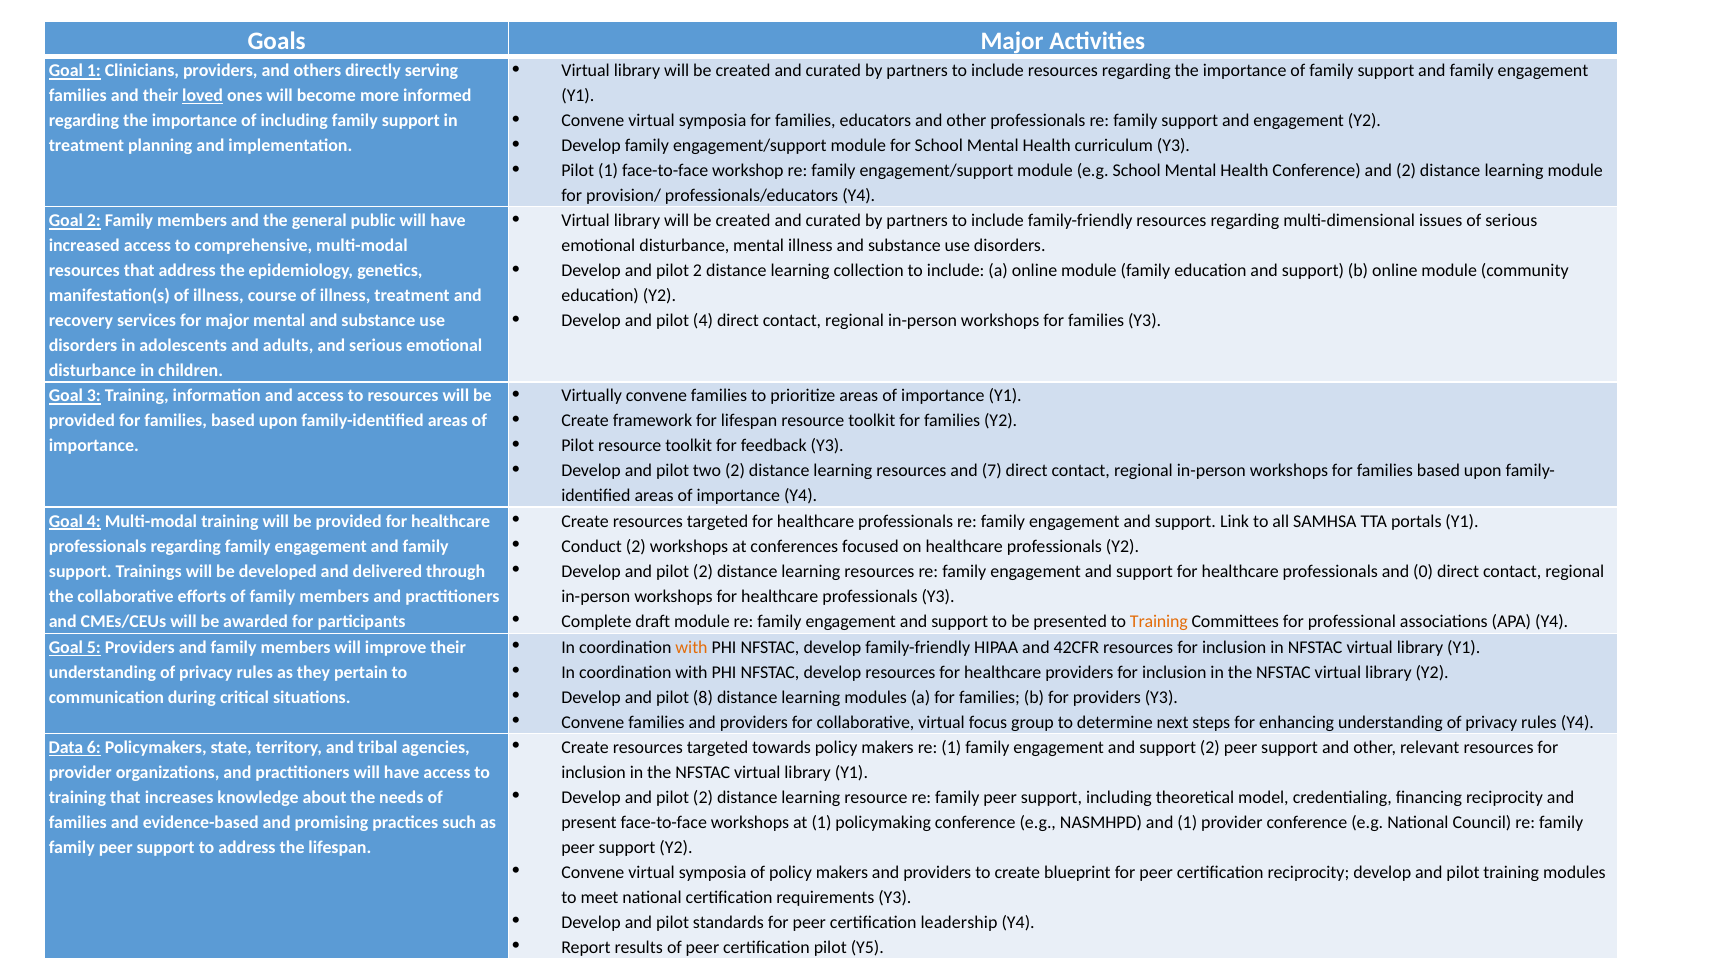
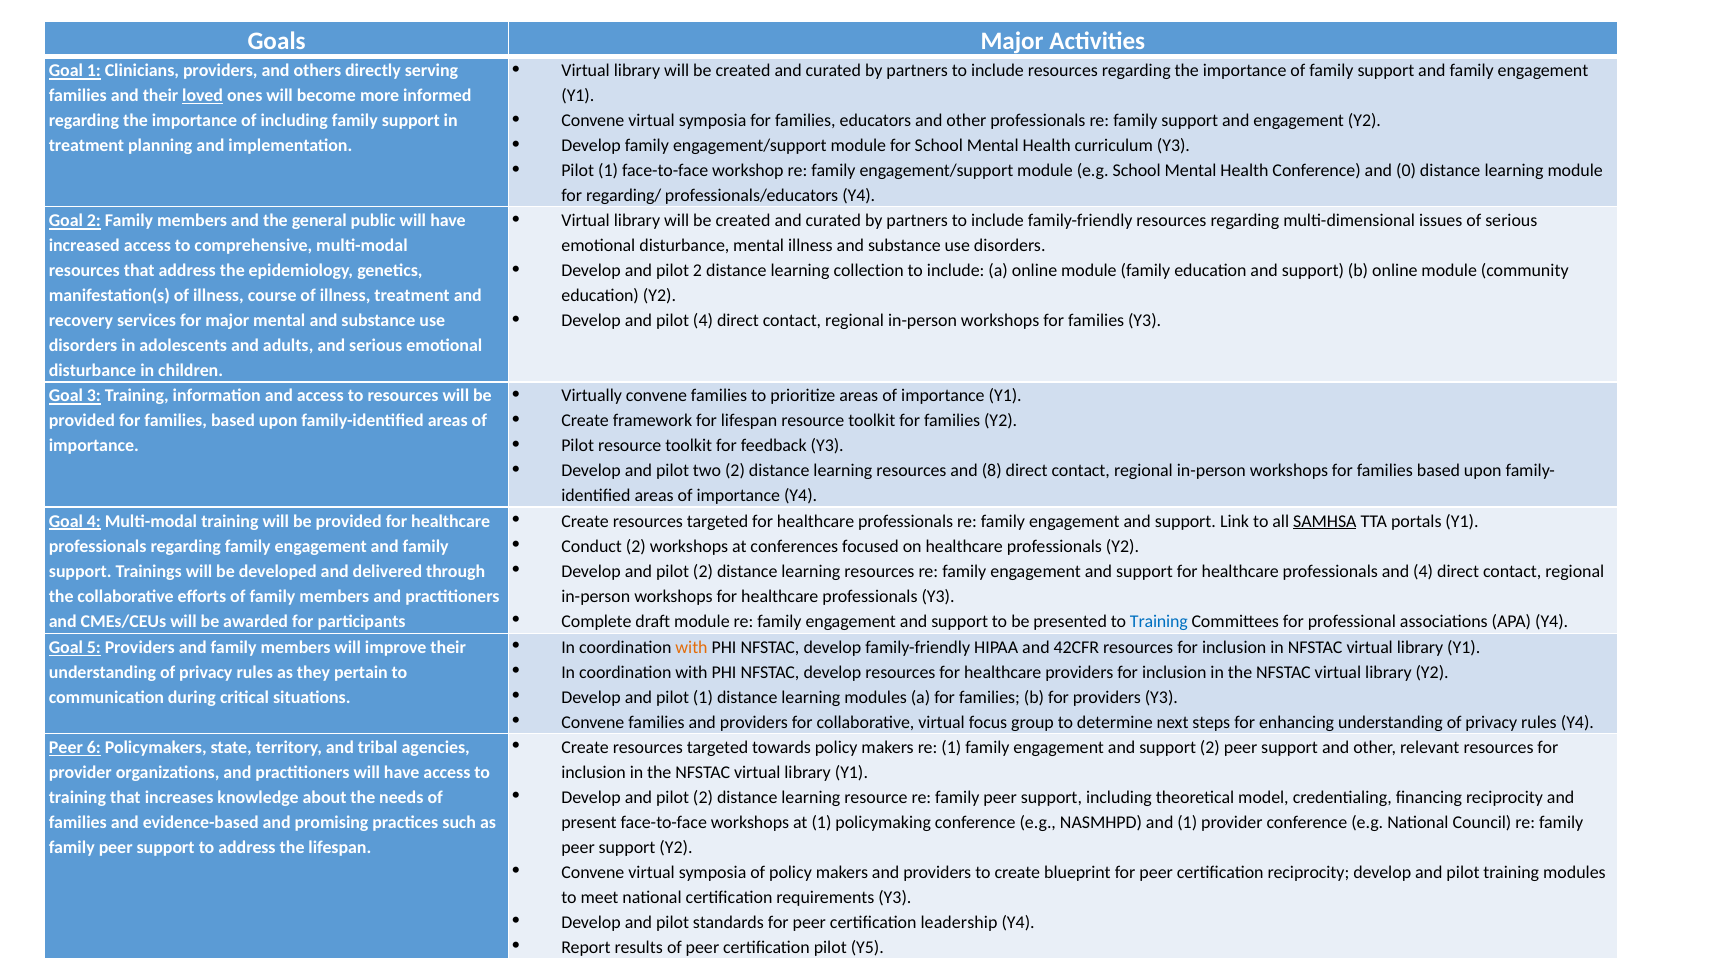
and 2: 2 -> 0
provision/: provision/ -> regarding/
7: 7 -> 8
SAMHSA underline: none -> present
and 0: 0 -> 4
Training at (1159, 621) colour: orange -> blue
and pilot 8: 8 -> 1
Data at (66, 748): Data -> Peer
